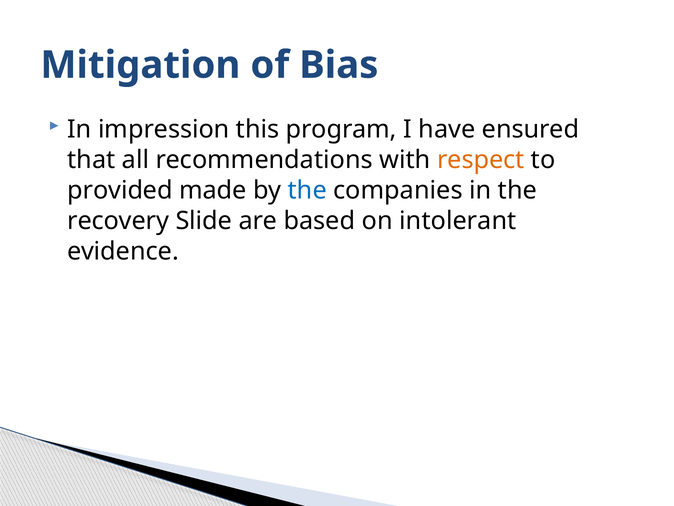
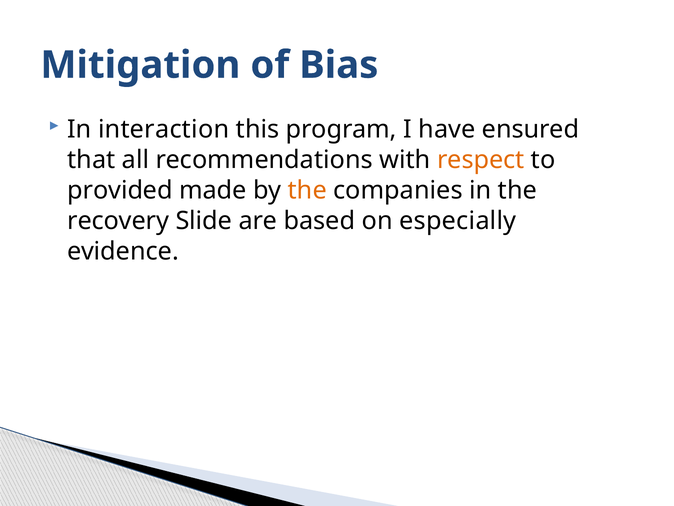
impression: impression -> interaction
the at (307, 190) colour: blue -> orange
intolerant: intolerant -> especially
